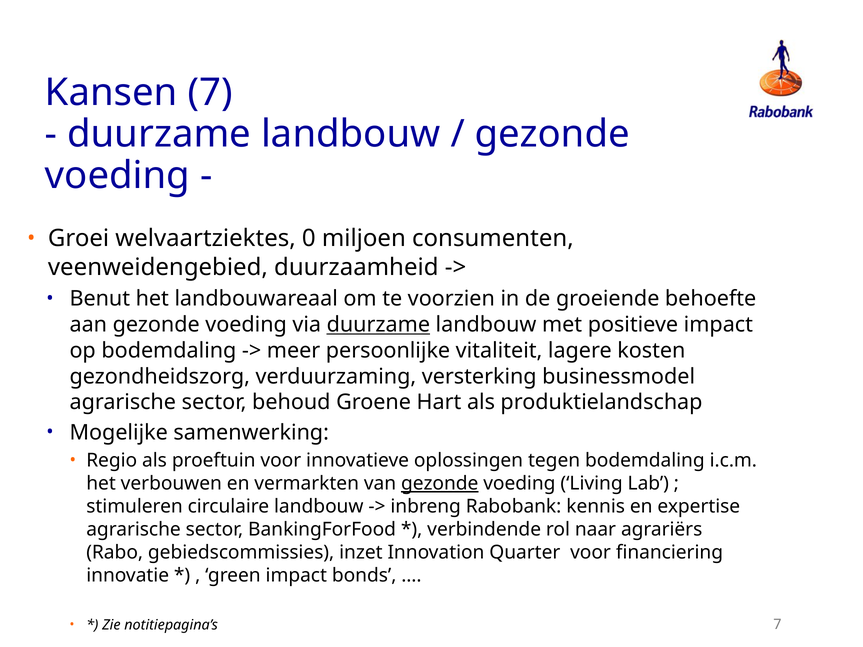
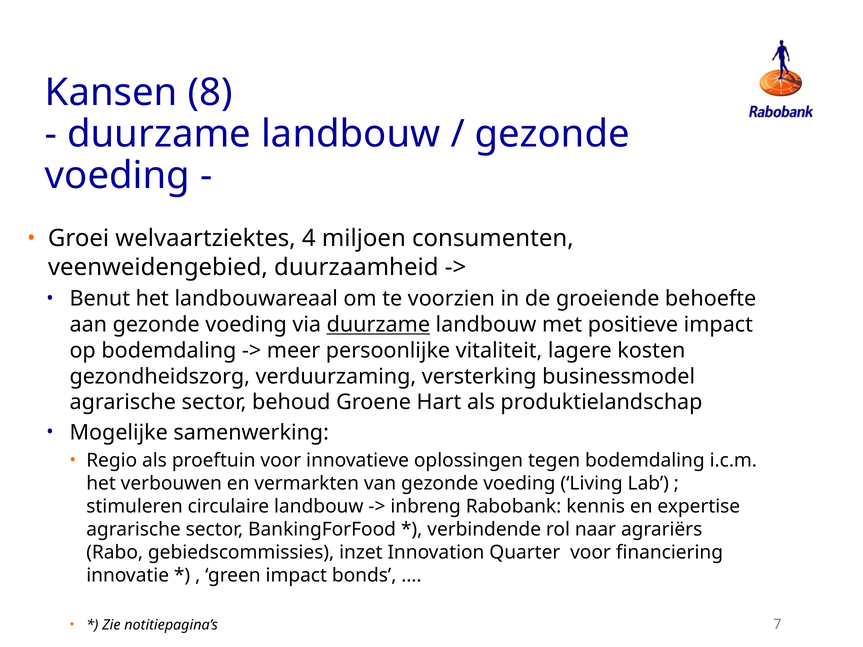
Kansen 7: 7 -> 8
0: 0 -> 4
gezonde at (440, 484) underline: present -> none
